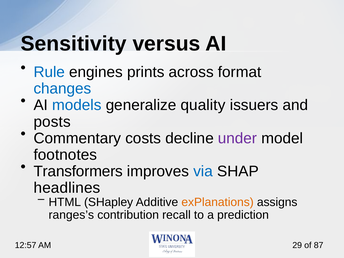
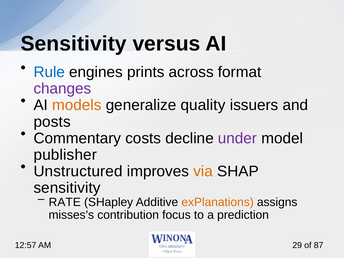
changes colour: blue -> purple
models colour: blue -> orange
footnotes: footnotes -> publisher
Transformers: Transformers -> Unstructured
via colour: blue -> orange
headlines at (67, 188): headlines -> sensitivity
HTML: HTML -> RATE
ranges’s: ranges’s -> misses’s
recall: recall -> focus
